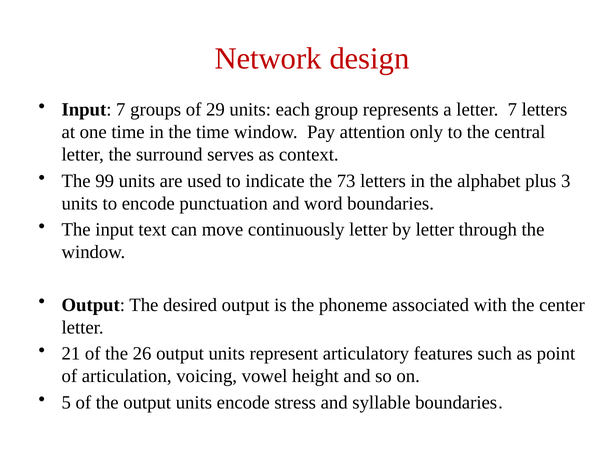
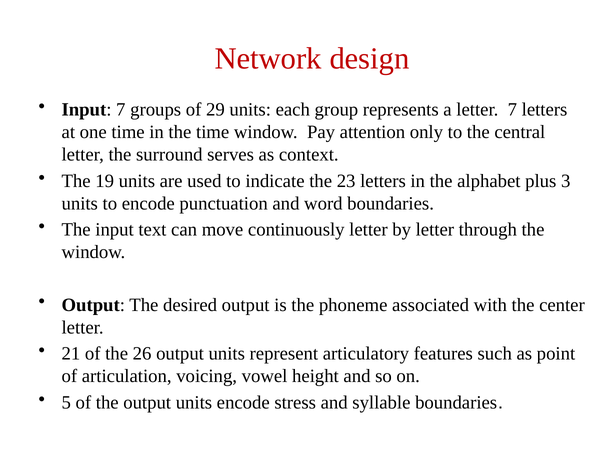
99: 99 -> 19
73: 73 -> 23
